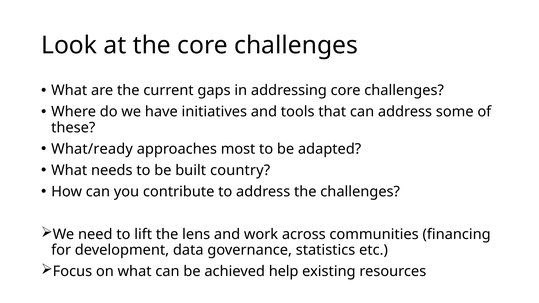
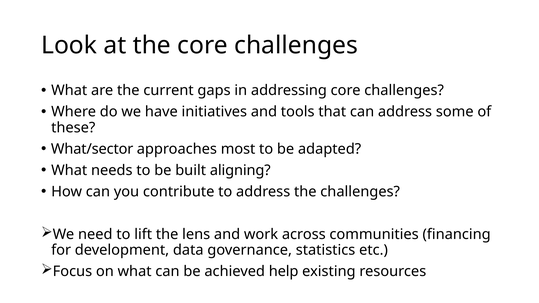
What/ready: What/ready -> What/sector
country: country -> aligning
